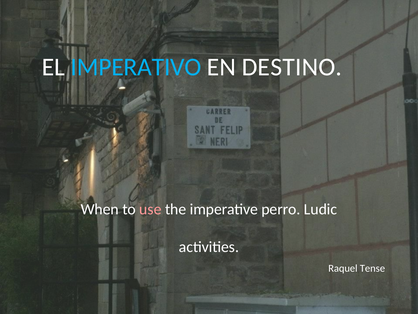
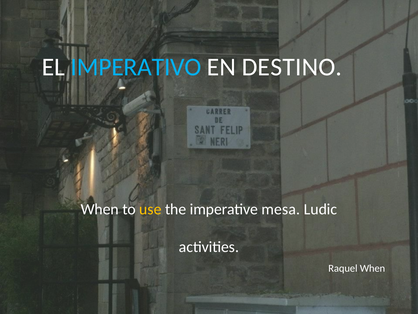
use colour: pink -> yellow
perro: perro -> mesa
Raquel Tense: Tense -> When
